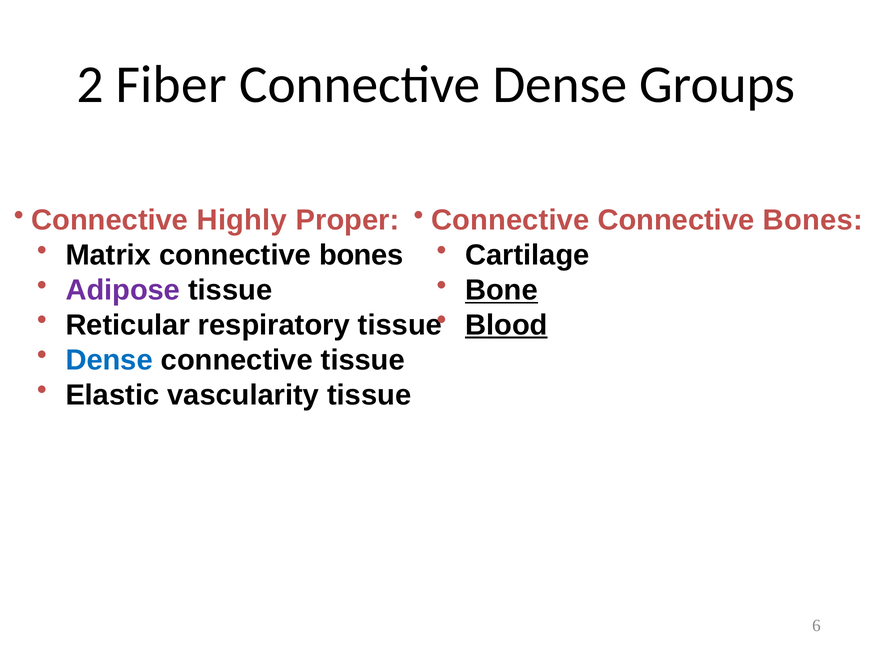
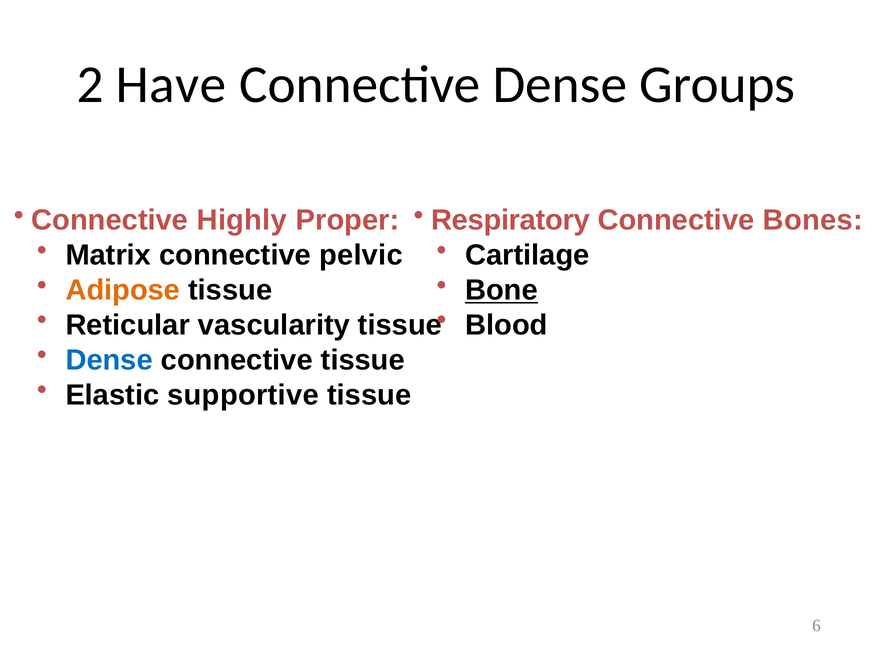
Fiber: Fiber -> Have
Connective at (510, 220): Connective -> Respiratory
bones at (361, 255): bones -> pelvic
Adipose colour: purple -> orange
respiratory: respiratory -> vascularity
Blood underline: present -> none
vascularity: vascularity -> supportive
